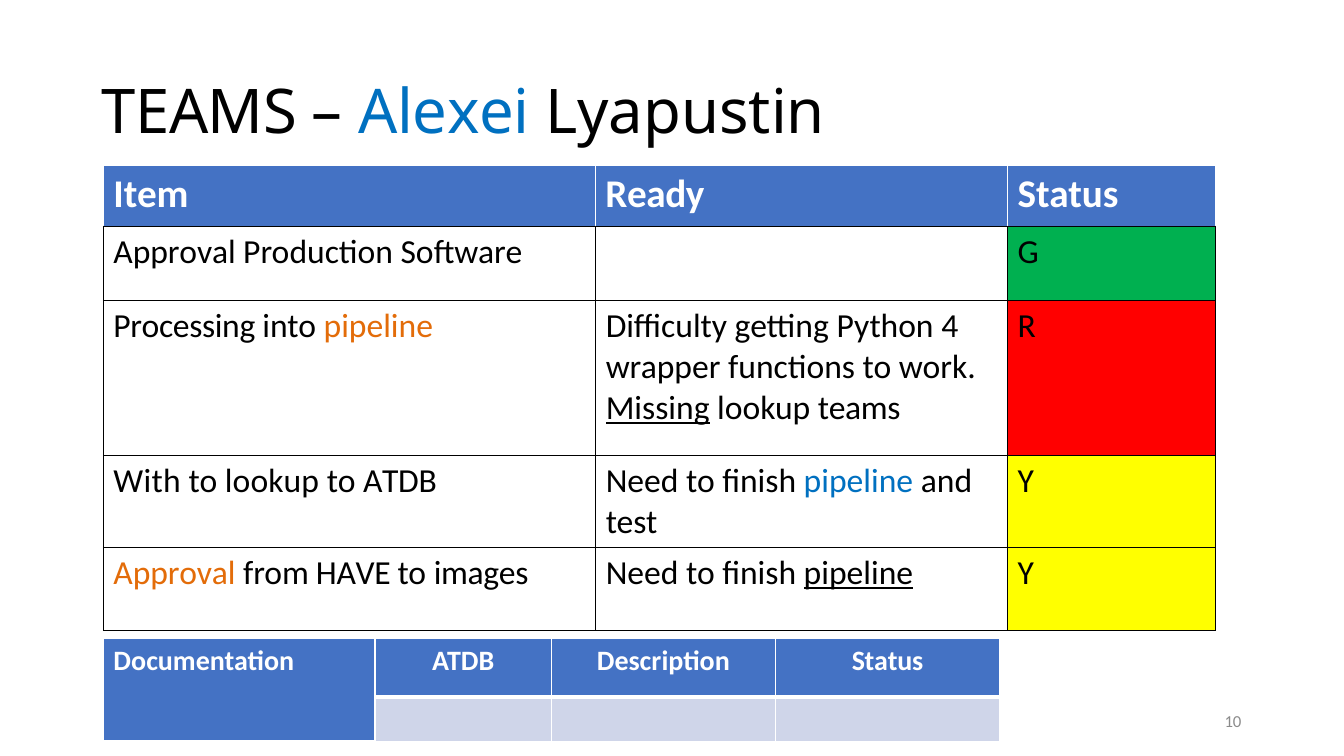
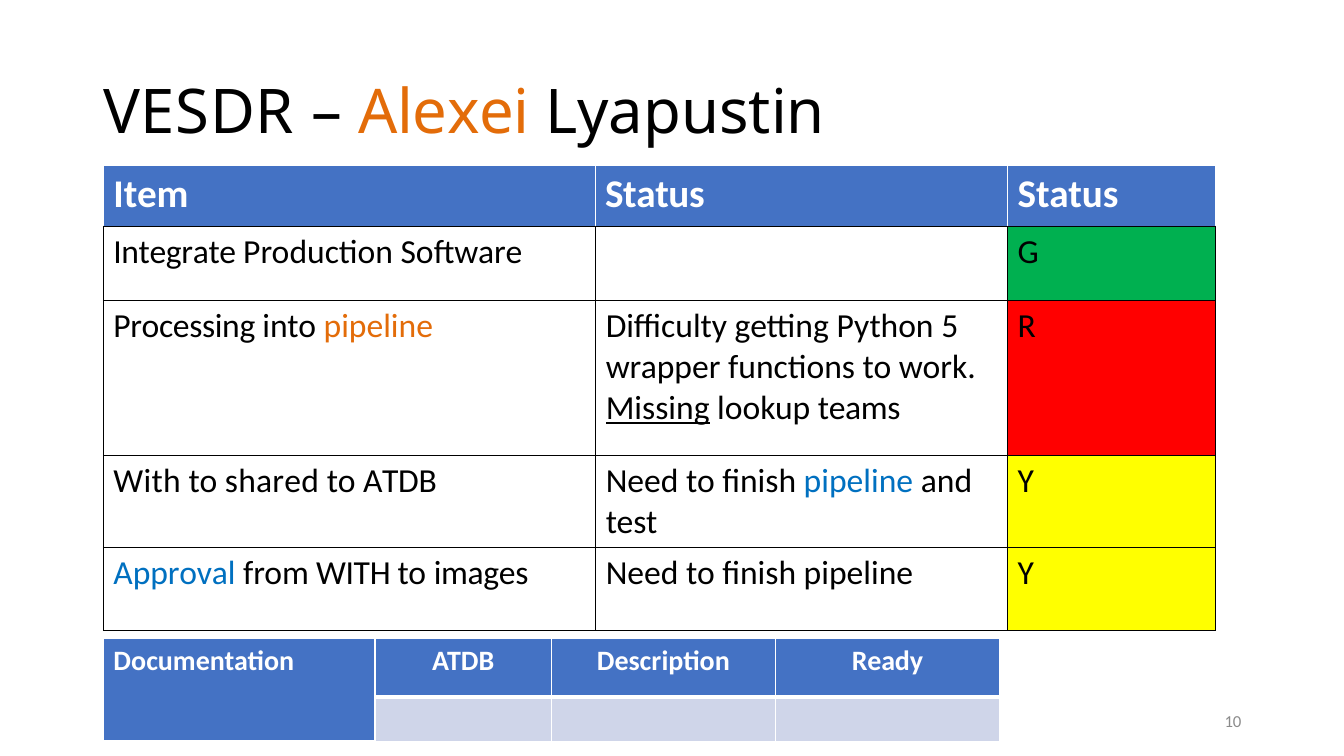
TEAMS at (199, 113): TEAMS -> VESDR
Alexei colour: blue -> orange
Item Ready: Ready -> Status
Approval at (175, 252): Approval -> Integrate
4: 4 -> 5
to lookup: lookup -> shared
Approval at (175, 573) colour: orange -> blue
from HAVE: HAVE -> WITH
pipeline at (858, 573) underline: present -> none
Description Status: Status -> Ready
